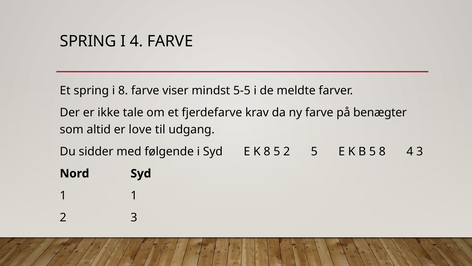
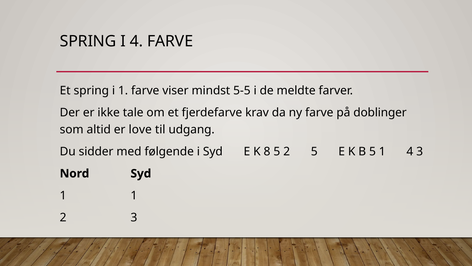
i 8: 8 -> 1
benægter: benægter -> doblinger
5 8: 8 -> 1
